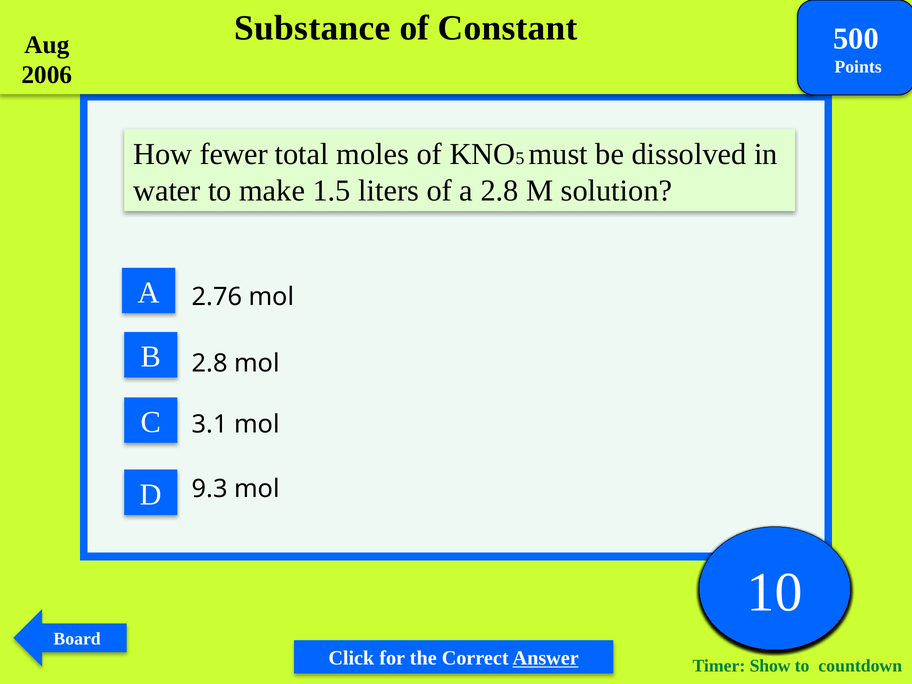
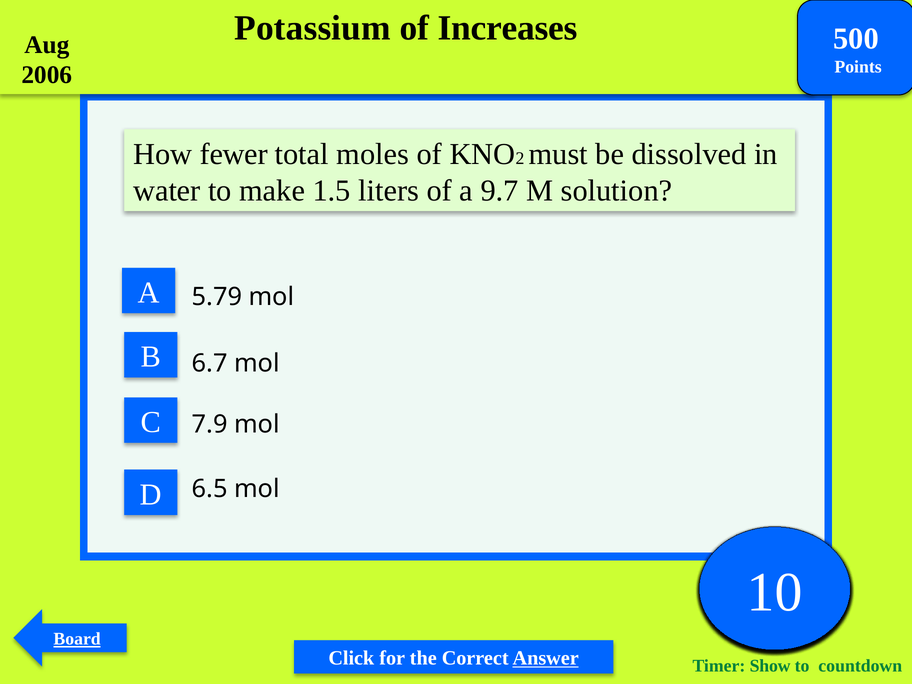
Substance: Substance -> Potassium
Constant: Constant -> Increases
5: 5 -> 2
a 2.8: 2.8 -> 9.7
2.76: 2.76 -> 5.79
2.8 at (210, 364): 2.8 -> 6.7
3.1: 3.1 -> 7.9
9.3: 9.3 -> 6.5
Board underline: none -> present
